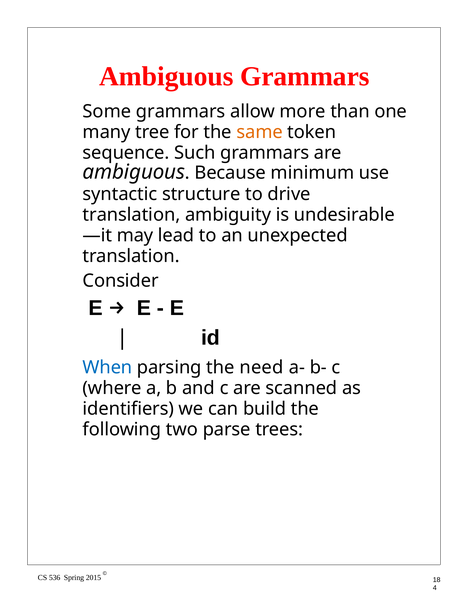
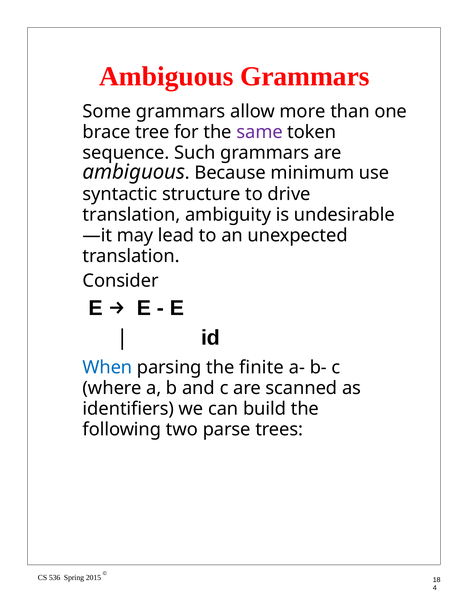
many: many -> brace
same colour: orange -> purple
need: need -> finite
